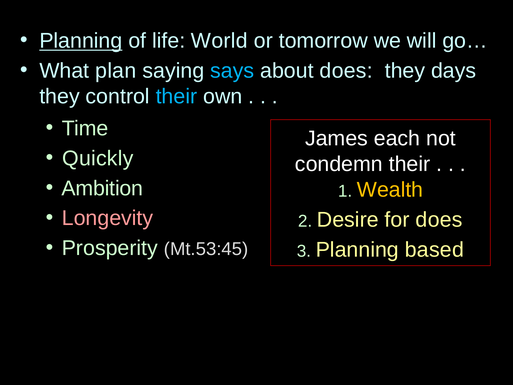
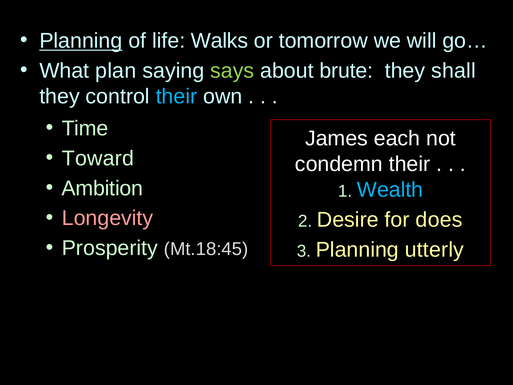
World: World -> Walks
says colour: light blue -> light green
about does: does -> brute
days: days -> shall
Quickly: Quickly -> Toward
Wealth colour: yellow -> light blue
Mt.53:45: Mt.53:45 -> Mt.18:45
based: based -> utterly
